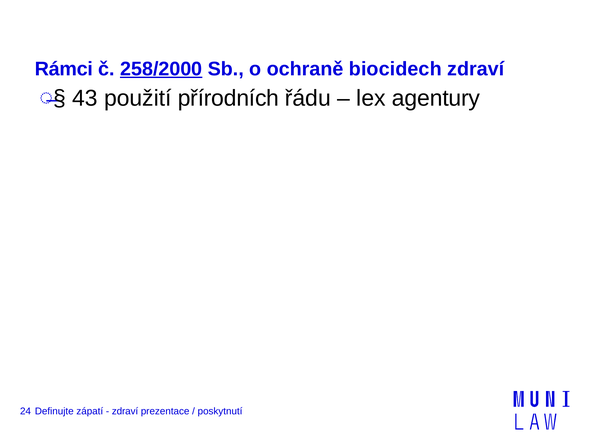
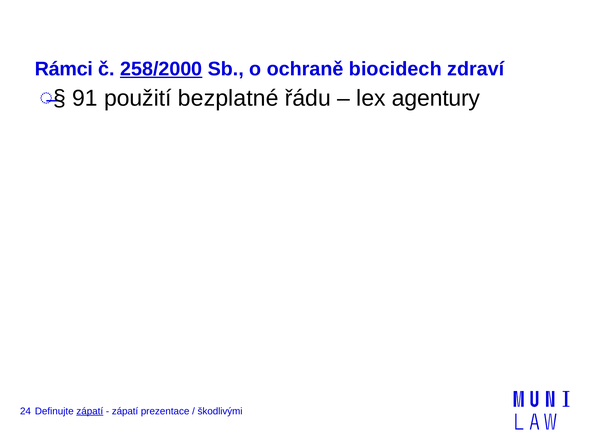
43: 43 -> 91
přírodních: přírodních -> bezplatné
zápatí at (90, 411) underline: none -> present
zdraví at (125, 411): zdraví -> zápatí
poskytnutí: poskytnutí -> škodlivými
